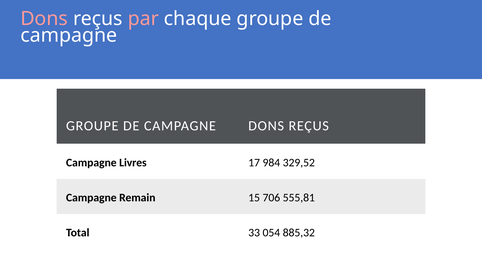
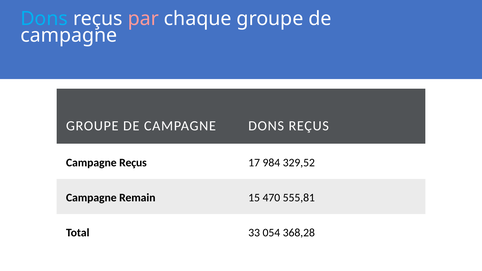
Dons at (44, 19) colour: pink -> light blue
Campagne Livres: Livres -> Reçus
706: 706 -> 470
885,32: 885,32 -> 368,28
